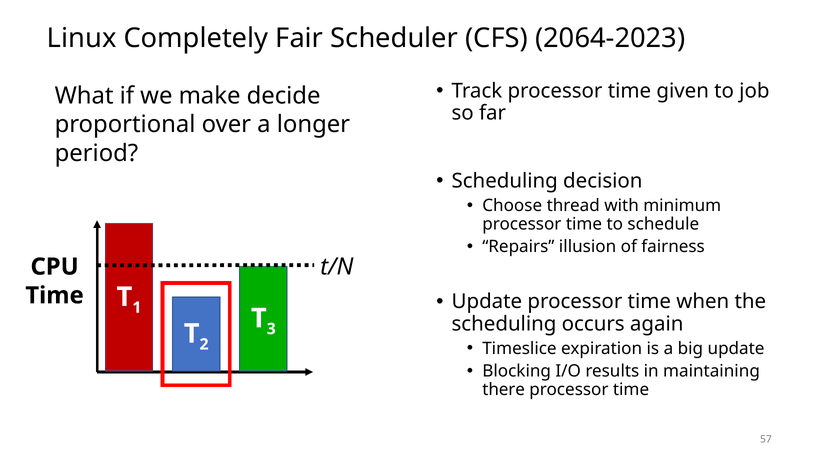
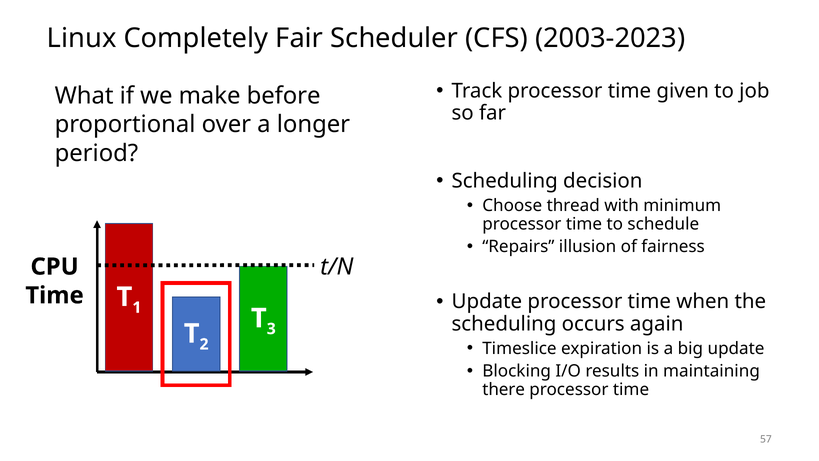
2064-2023: 2064-2023 -> 2003-2023
decide: decide -> before
